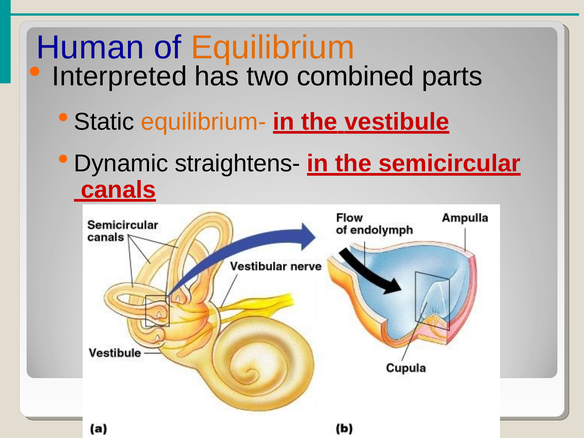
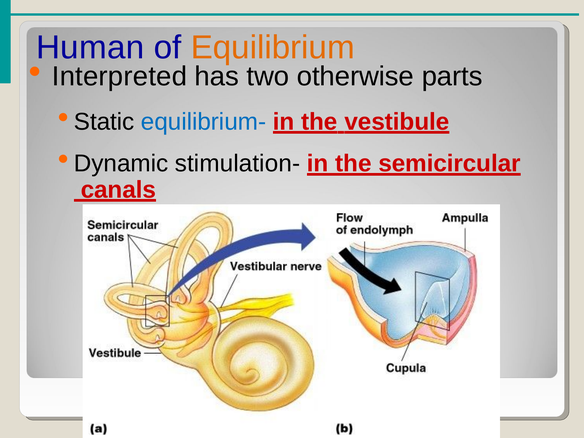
combined: combined -> otherwise
equilibrium- colour: orange -> blue
straightens-: straightens- -> stimulation-
